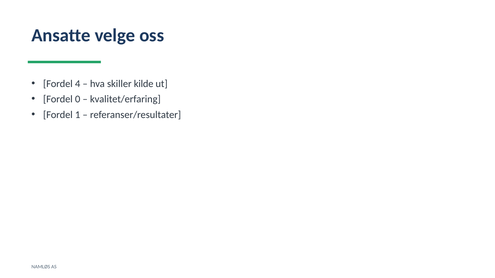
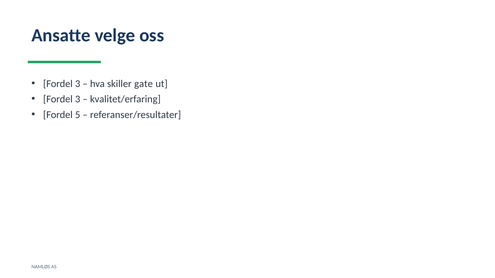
4 at (78, 84): 4 -> 3
kilde: kilde -> gate
0 at (78, 99): 0 -> 3
1: 1 -> 5
